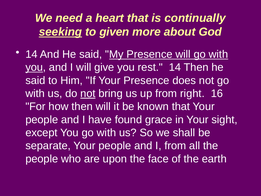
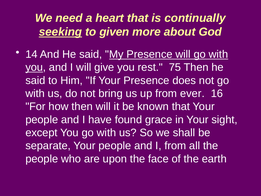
rest 14: 14 -> 75
not at (88, 93) underline: present -> none
right: right -> ever
